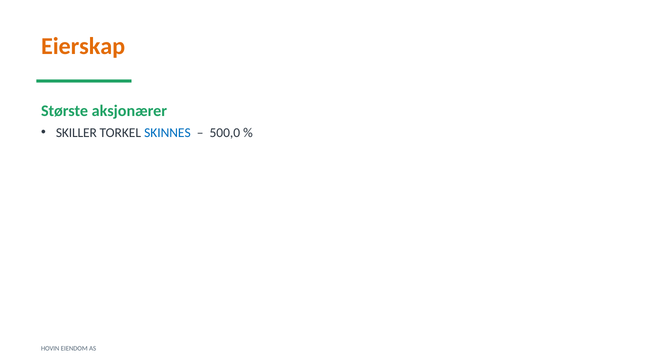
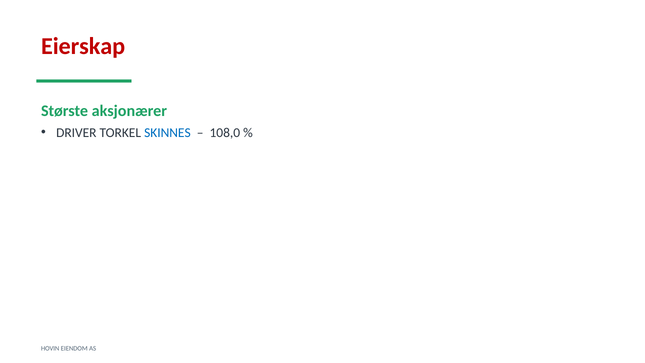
Eierskap colour: orange -> red
SKILLER: SKILLER -> DRIVER
500,0: 500,0 -> 108,0
